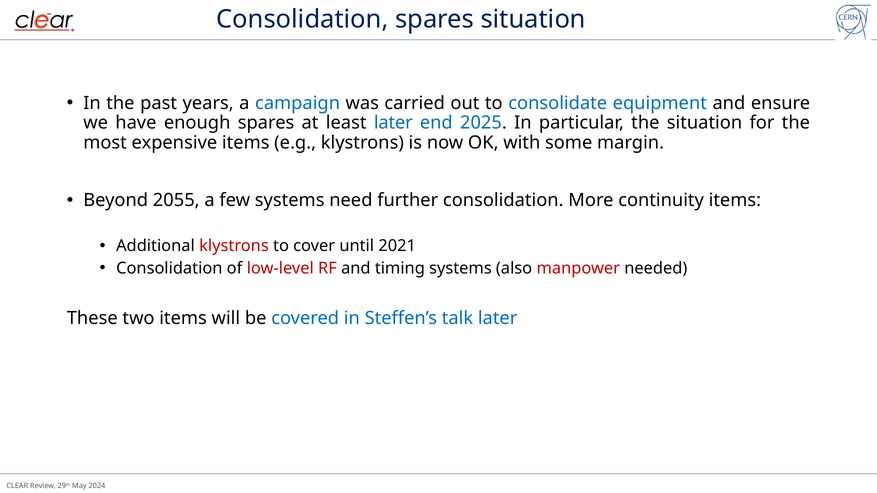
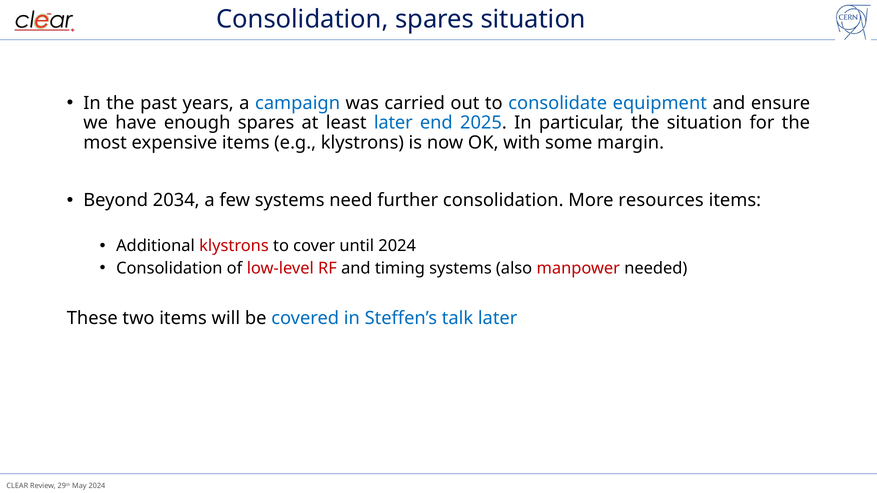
2055: 2055 -> 2034
continuity: continuity -> resources
until 2021: 2021 -> 2024
